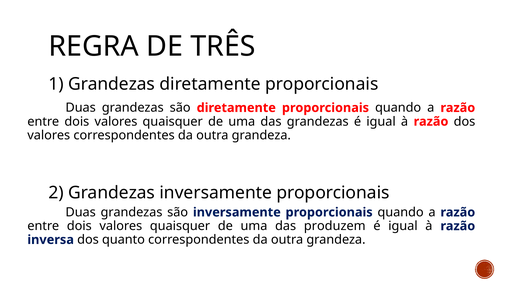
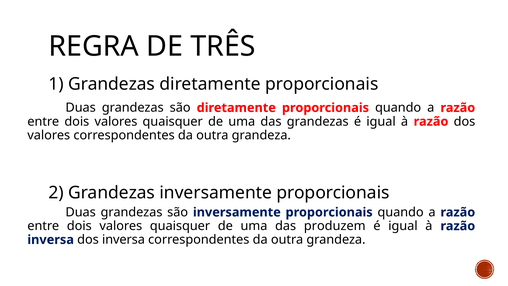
dos quanto: quanto -> inversa
